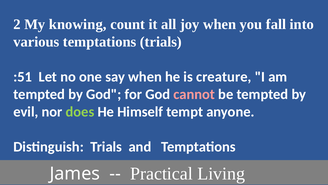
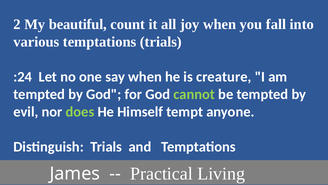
knowing: knowing -> beautiful
:51: :51 -> :24
cannot colour: pink -> light green
